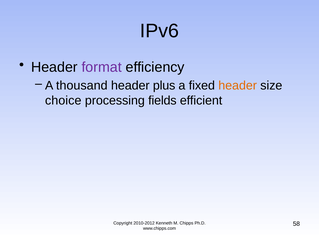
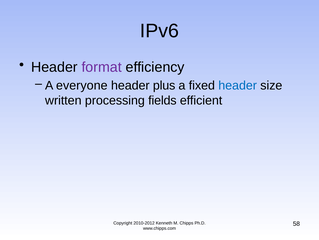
thousand: thousand -> everyone
header at (238, 85) colour: orange -> blue
choice: choice -> written
